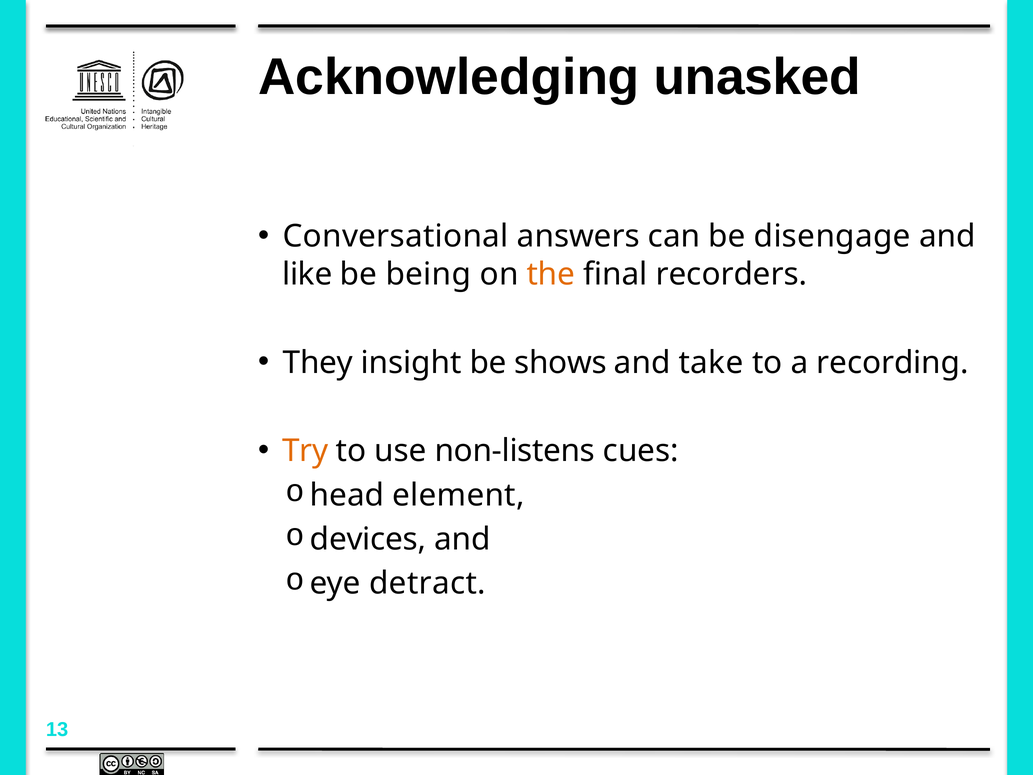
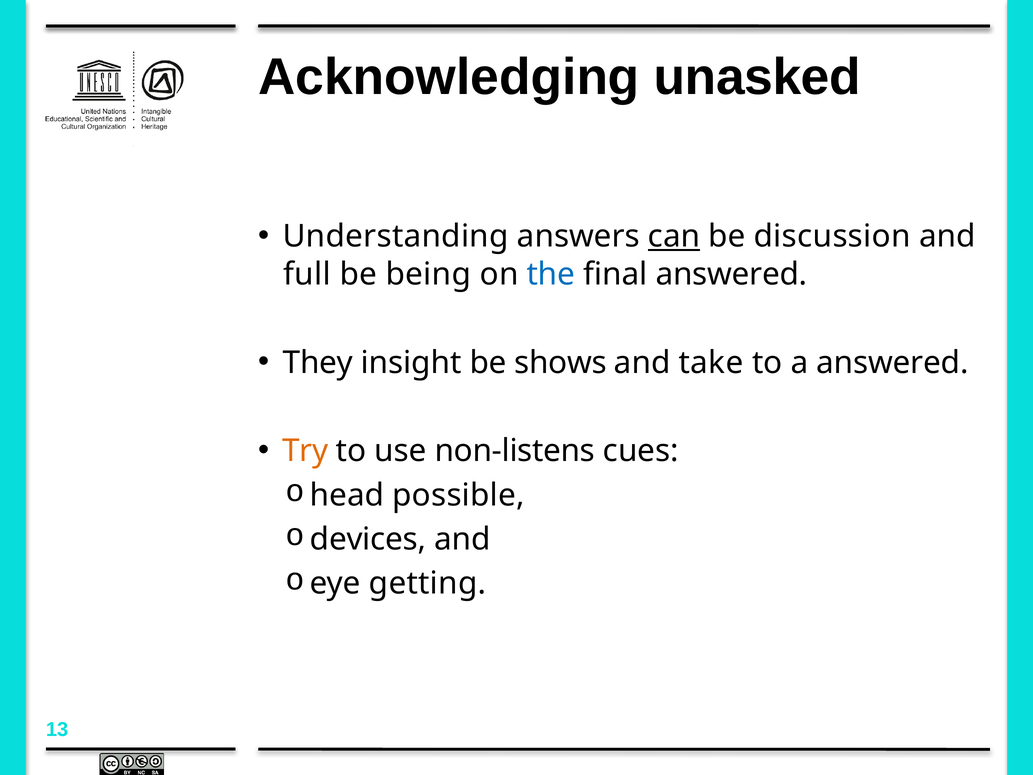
Conversational: Conversational -> Understanding
can underline: none -> present
disengage: disengage -> discussion
like: like -> full
the colour: orange -> blue
final recorders: recorders -> answered
a recording: recording -> answered
element: element -> possible
detract: detract -> getting
